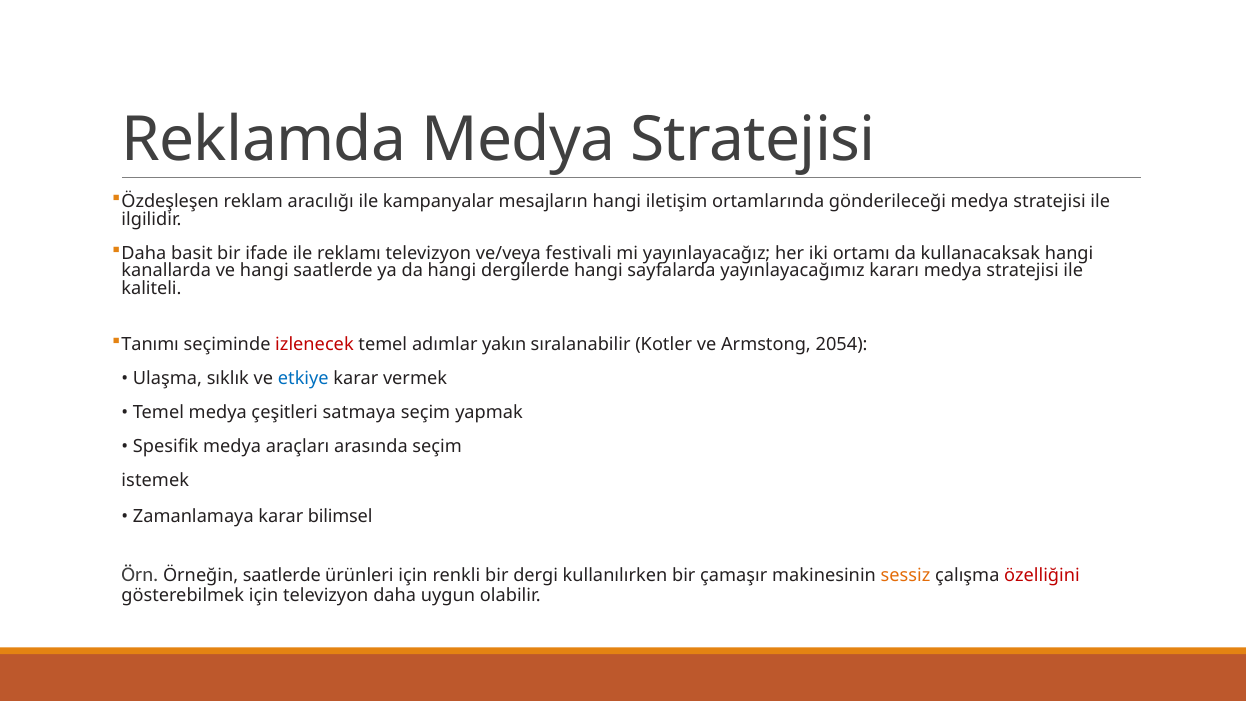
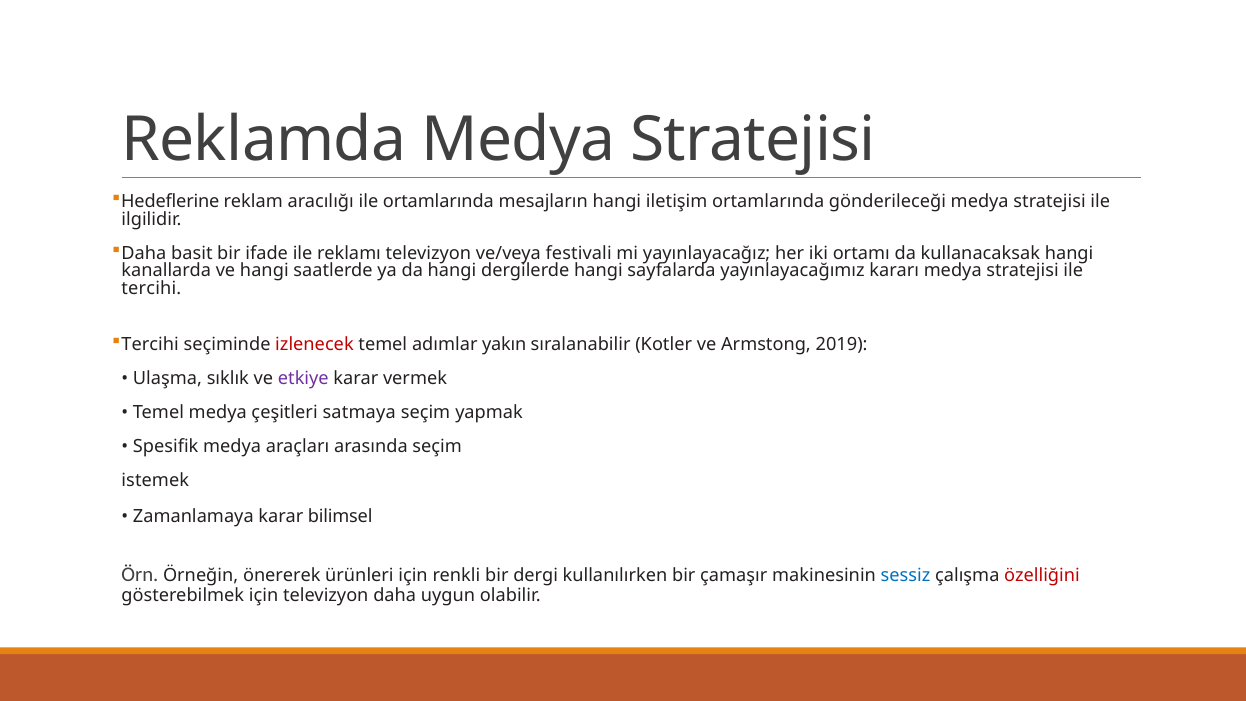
Özdeşleşen: Özdeşleşen -> Hedeflerine
ile kampanyalar: kampanyalar -> ortamlarında
kaliteli at (151, 288): kaliteli -> tercihi
Tanımı at (150, 345): Tanımı -> Tercihi
2054: 2054 -> 2019
etkiye colour: blue -> purple
Örneğin saatlerde: saatlerde -> önererek
sessiz colour: orange -> blue
